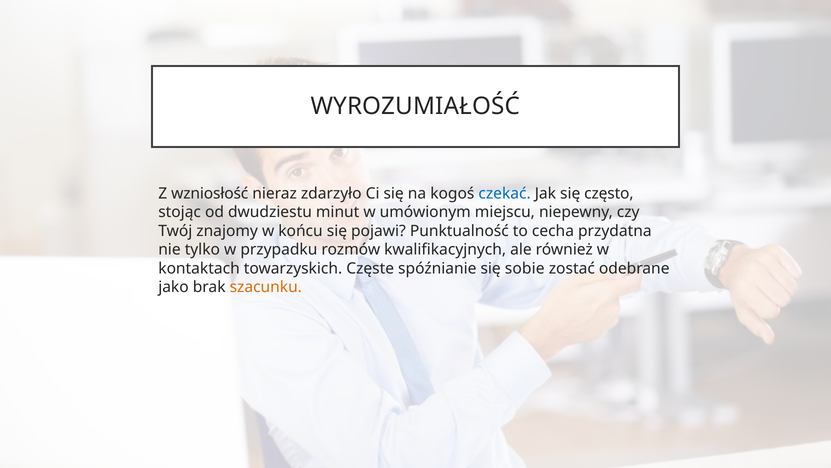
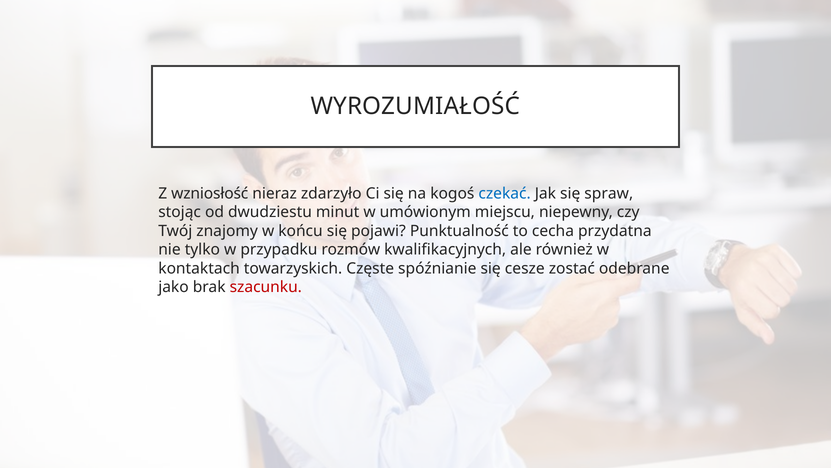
często: często -> spraw
sobie: sobie -> cesze
szacunku colour: orange -> red
